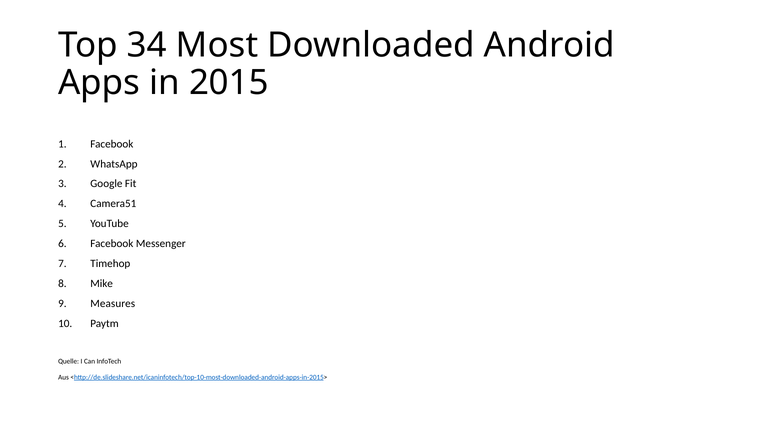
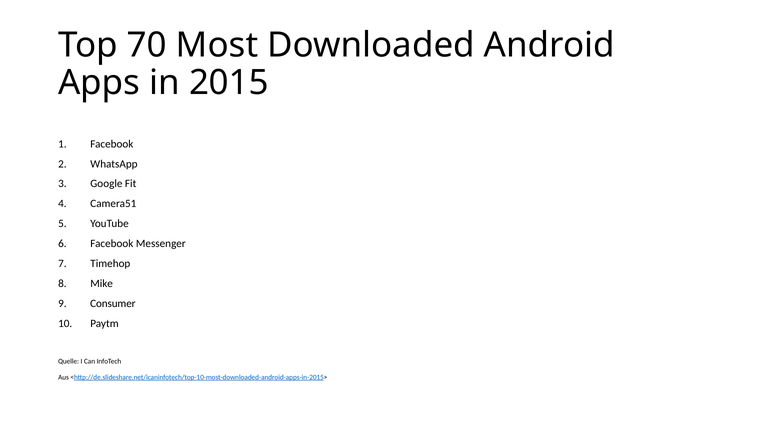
34: 34 -> 70
Measures: Measures -> Consumer
